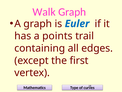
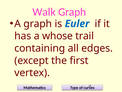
points: points -> whose
